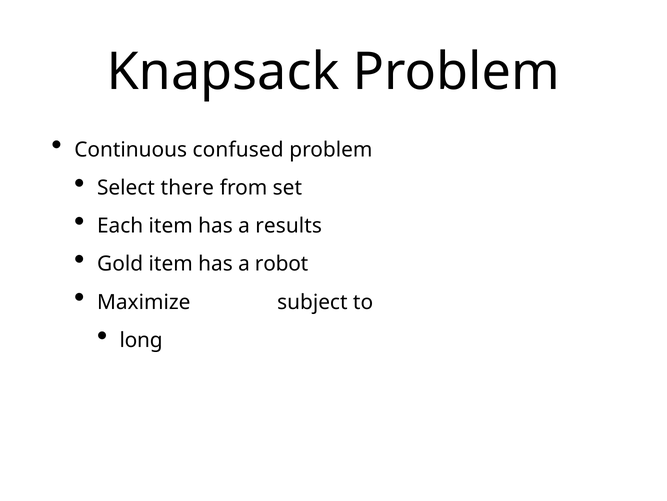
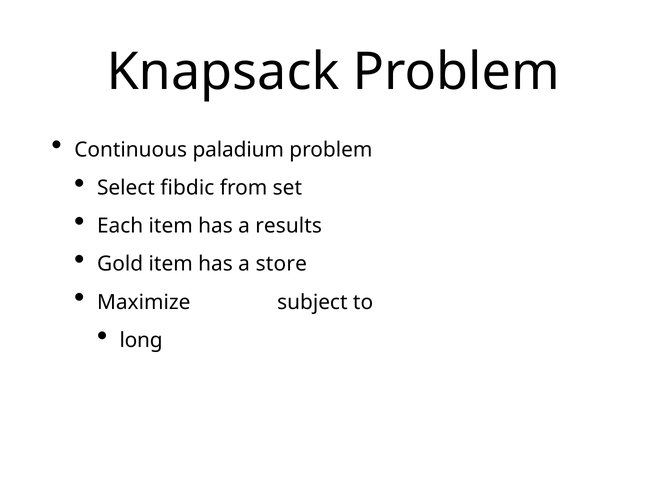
confused: confused -> paladium
there: there -> fibdic
robot: robot -> store
